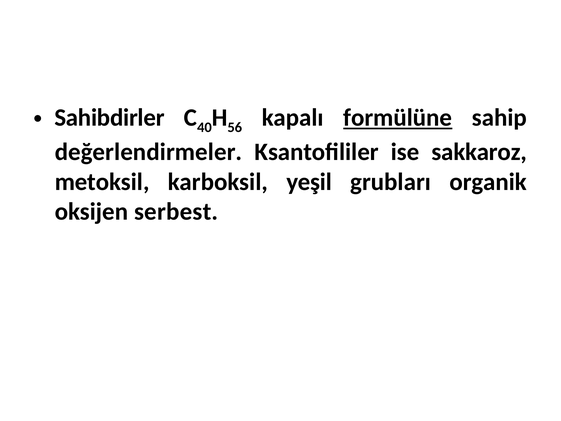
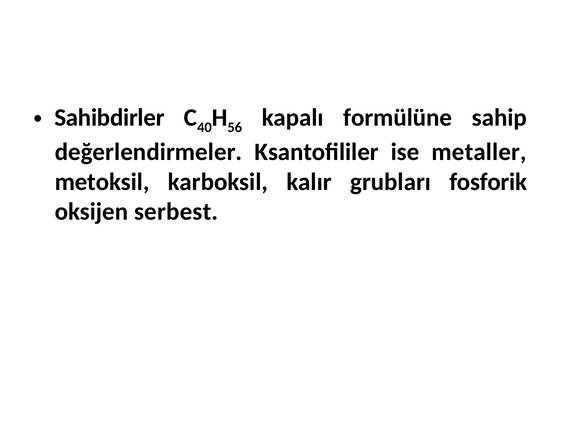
formülüne underline: present -> none
sakkaroz: sakkaroz -> metaller
yeşil: yeşil -> kalır
organik: organik -> fosforik
